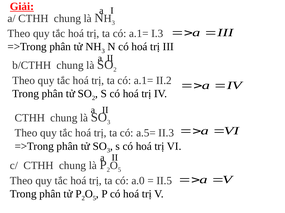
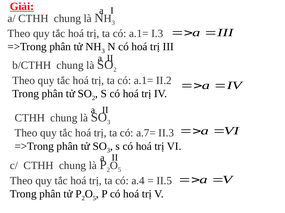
a.5=: a.5= -> a.7=
a.0: a.0 -> a.4
